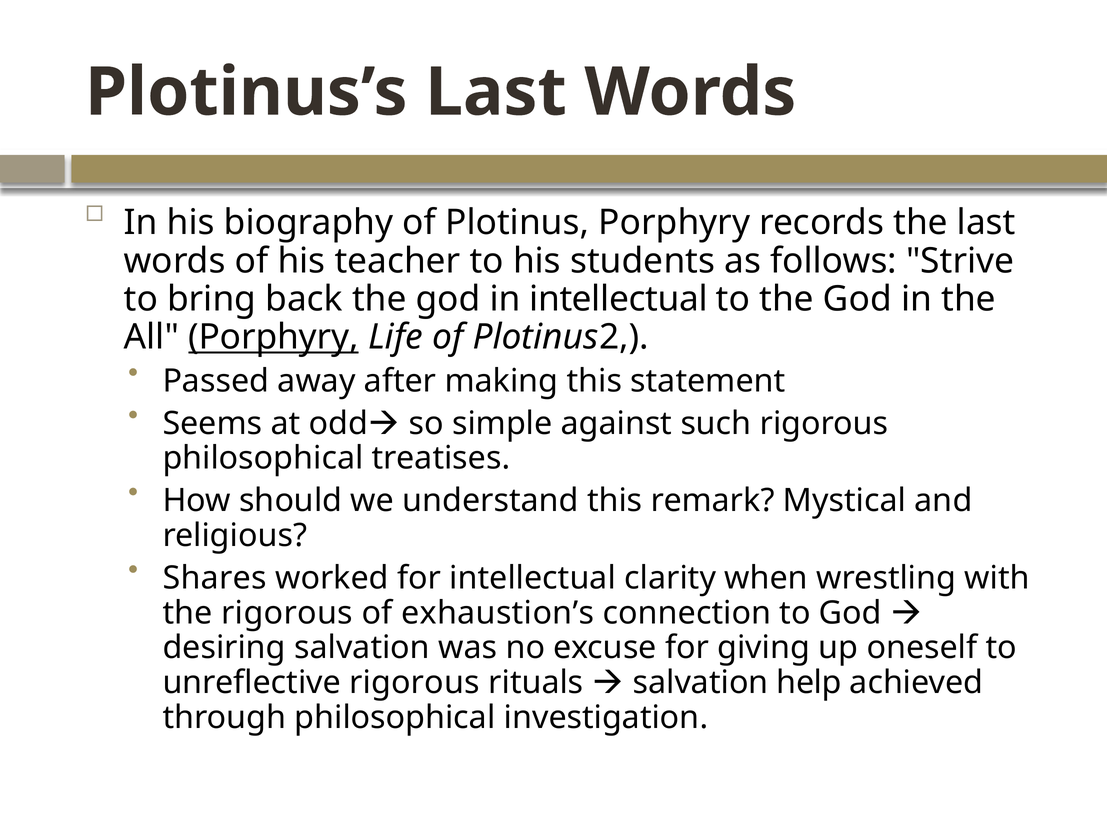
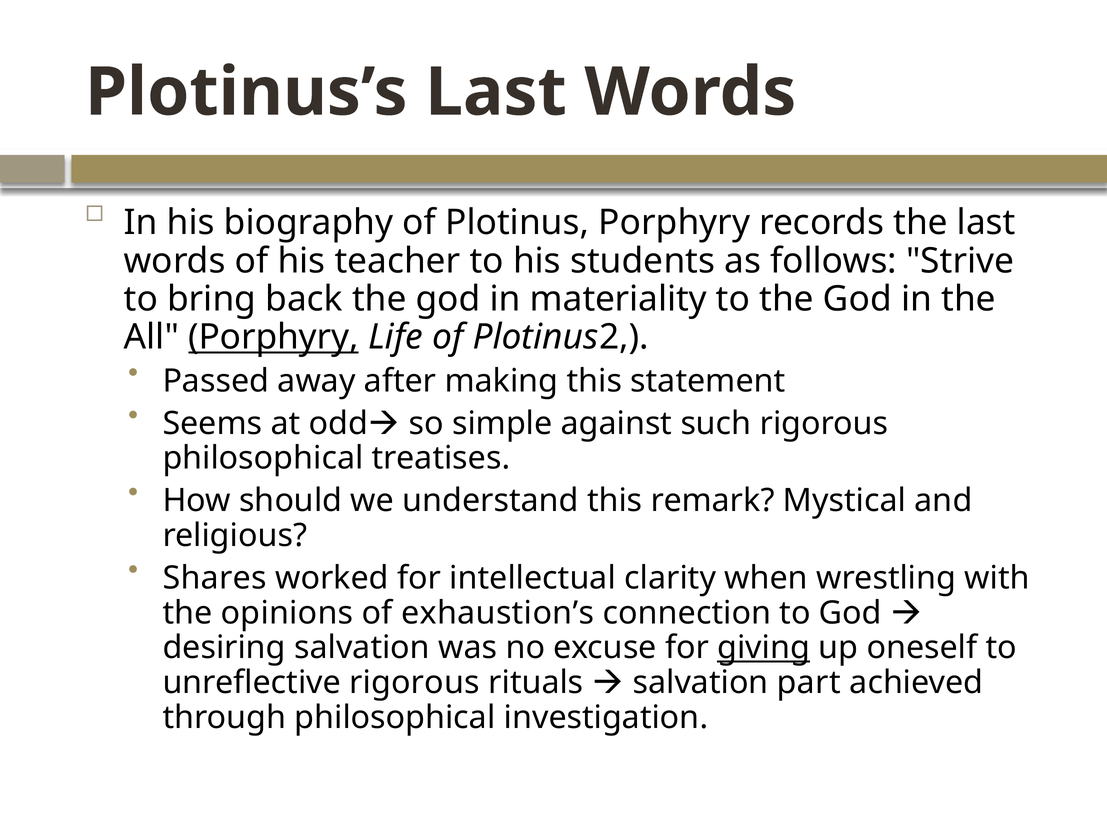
in intellectual: intellectual -> materiality
the rigorous: rigorous -> opinions
giving underline: none -> present
help: help -> part
